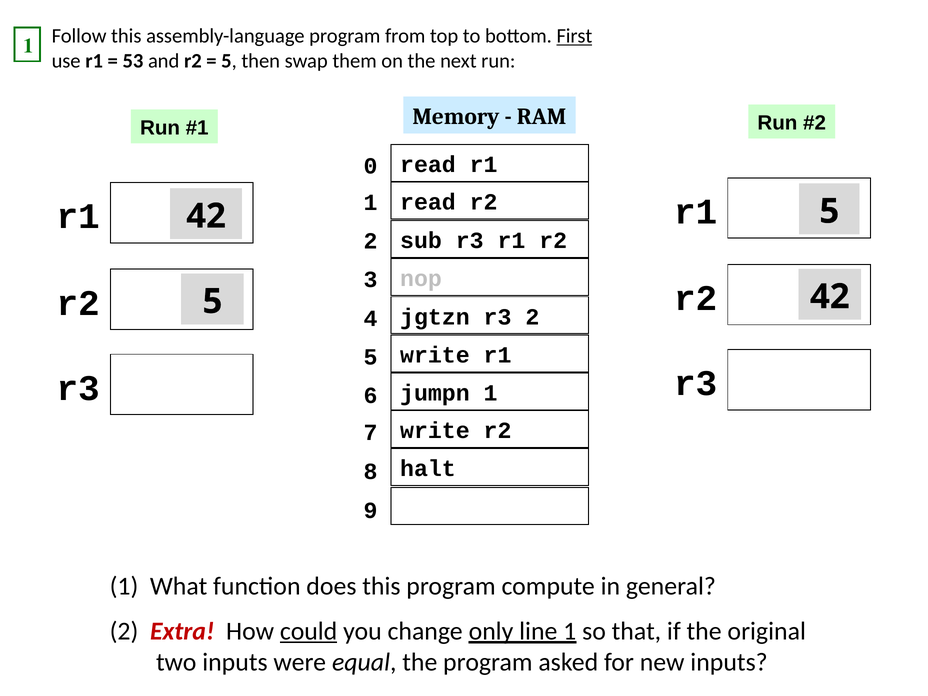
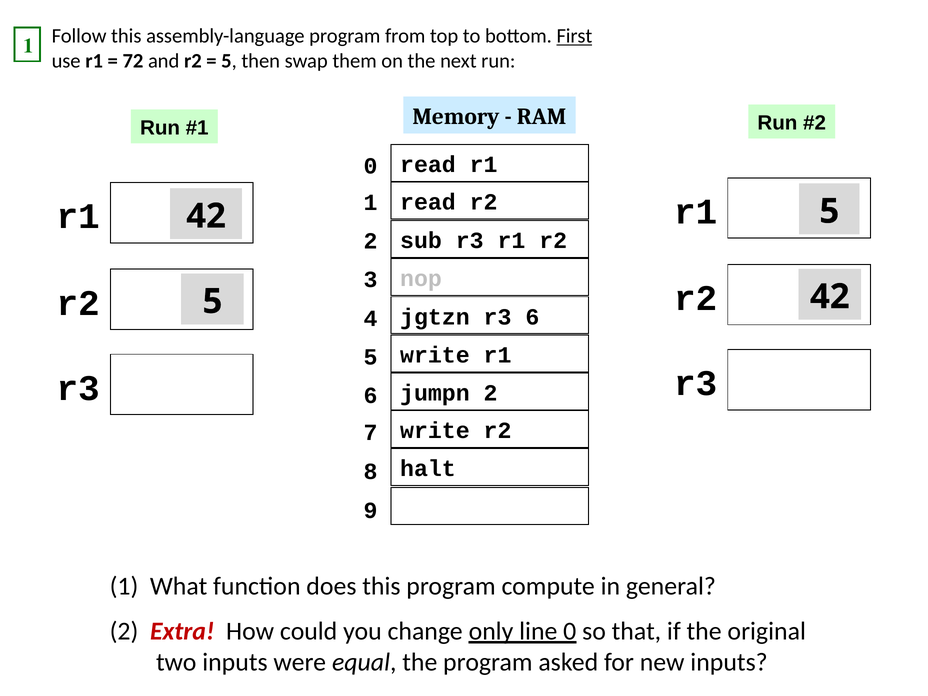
53: 53 -> 72
r3 2: 2 -> 6
jumpn 1: 1 -> 2
could underline: present -> none
line 1: 1 -> 0
